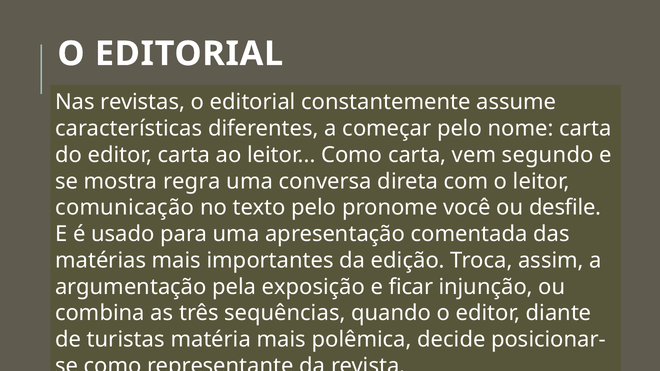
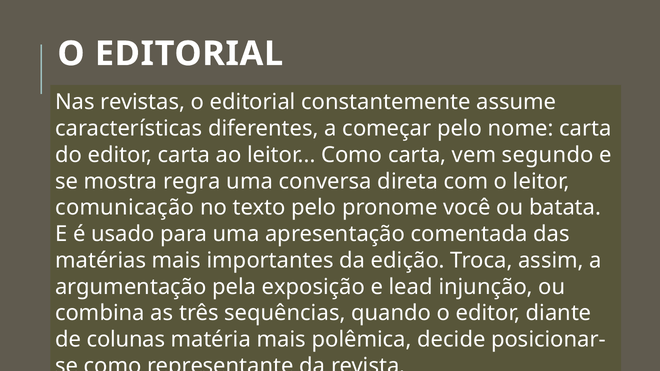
desfile: desfile -> batata
ficar: ficar -> lead
turistas: turistas -> colunas
